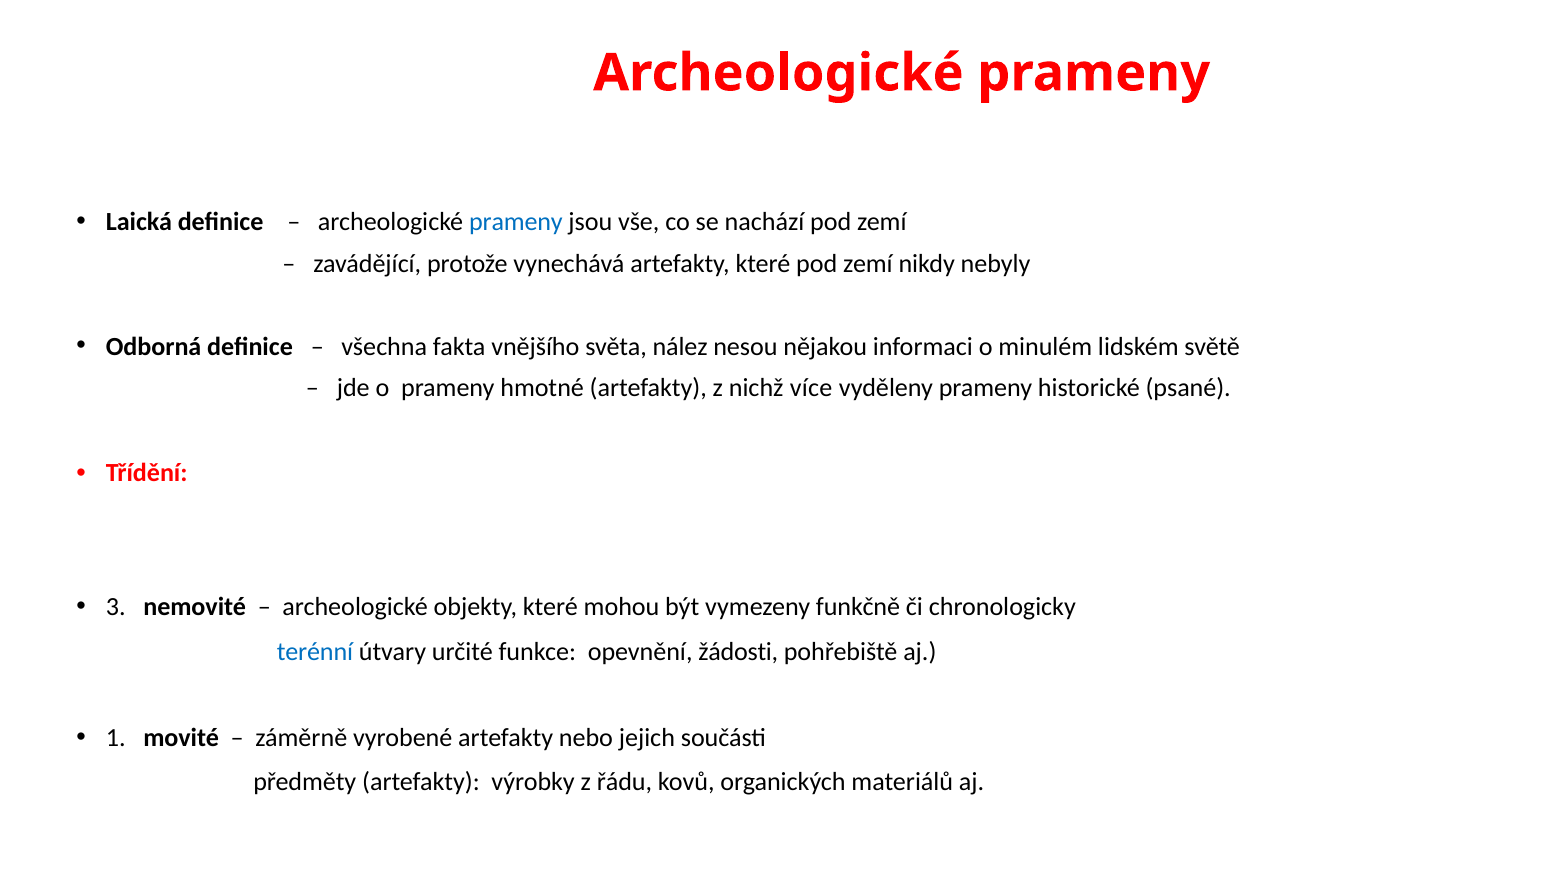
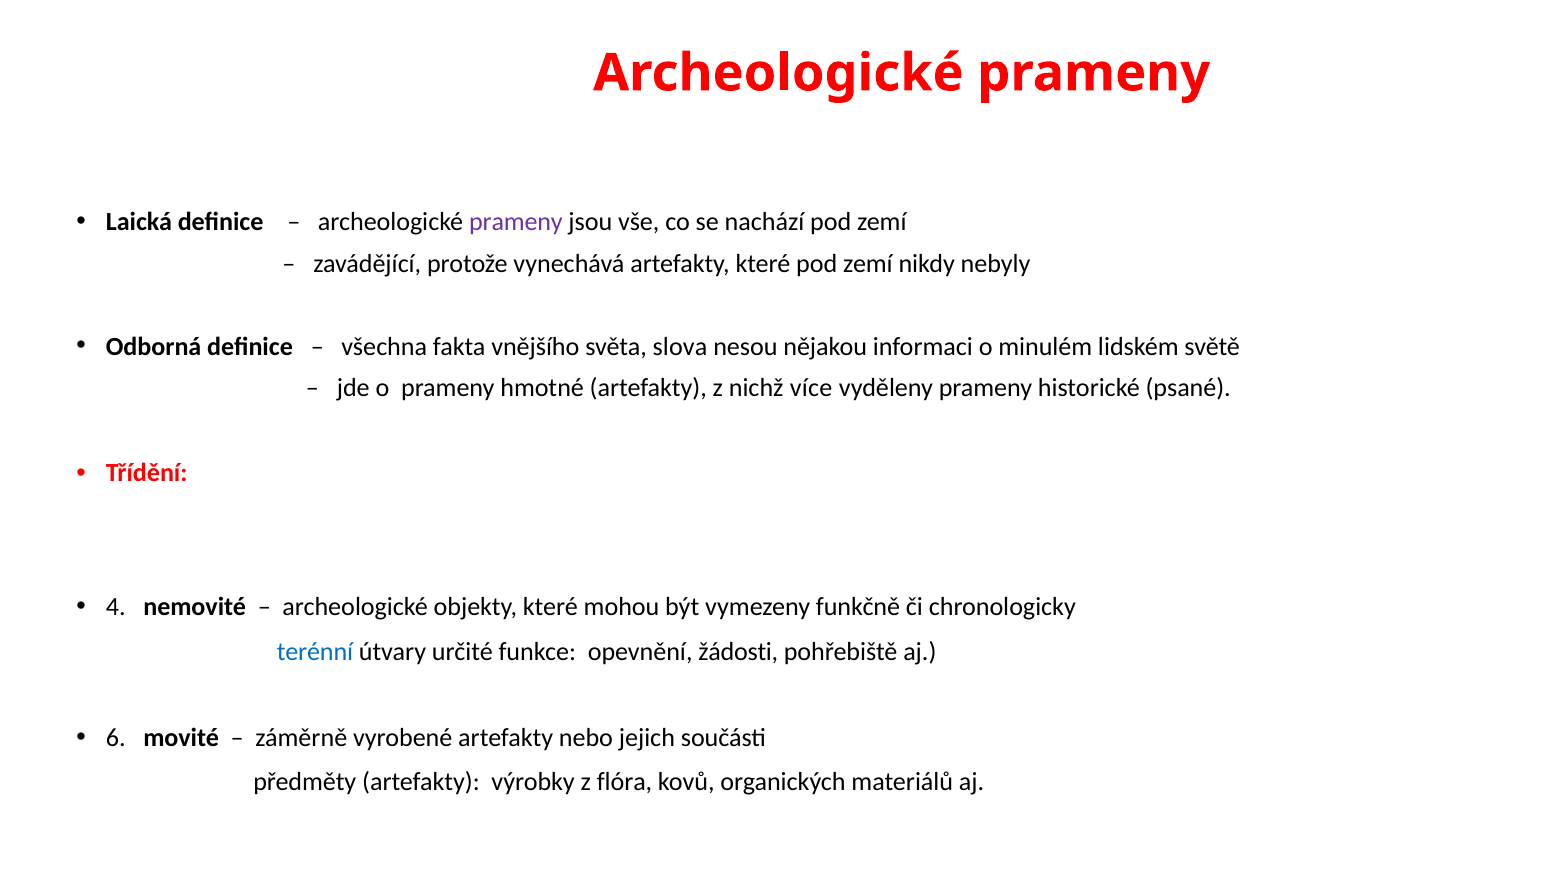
prameny at (516, 222) colour: blue -> purple
nález: nález -> slova
3: 3 -> 4
1: 1 -> 6
řádu: řádu -> flóra
